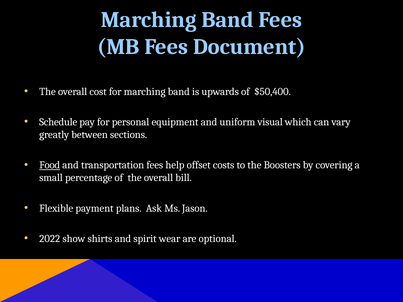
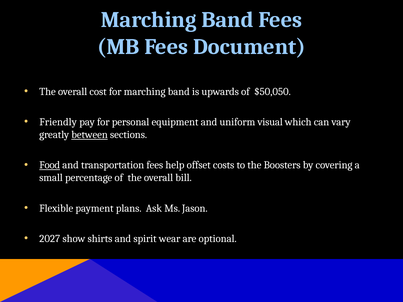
$50,400: $50,400 -> $50,050
Schedule: Schedule -> Friendly
between underline: none -> present
2022: 2022 -> 2027
